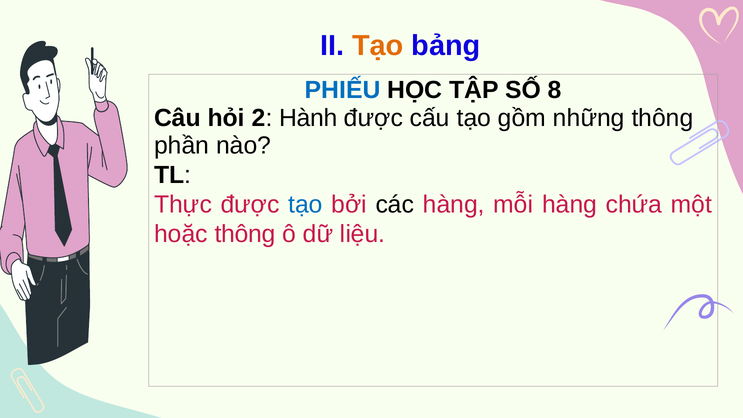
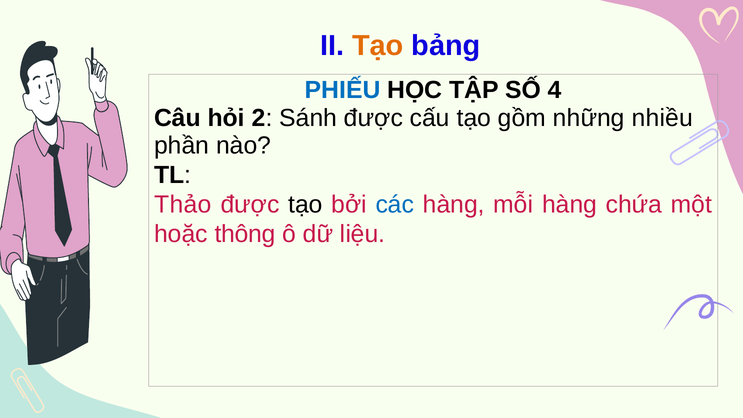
8: 8 -> 4
Hành: Hành -> Sánh
những thông: thông -> nhiều
Thực: Thực -> Thảo
tạo at (305, 205) colour: blue -> black
các colour: black -> blue
